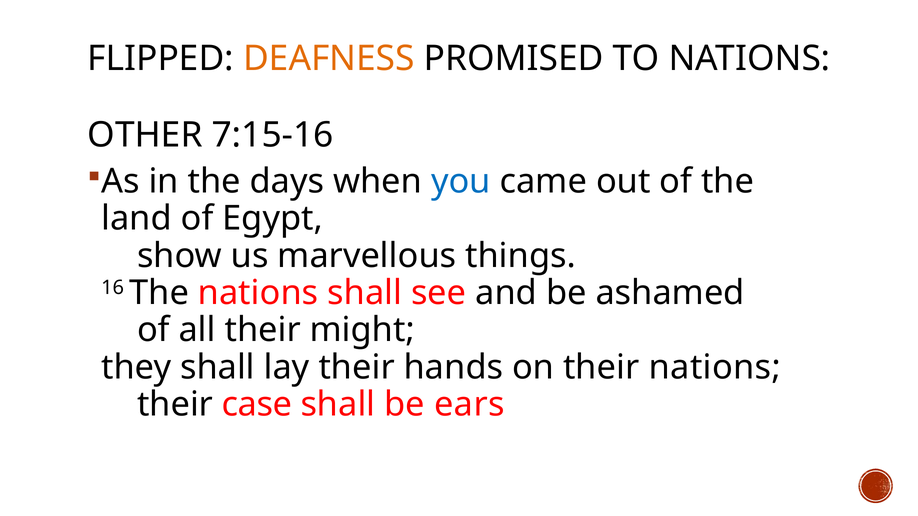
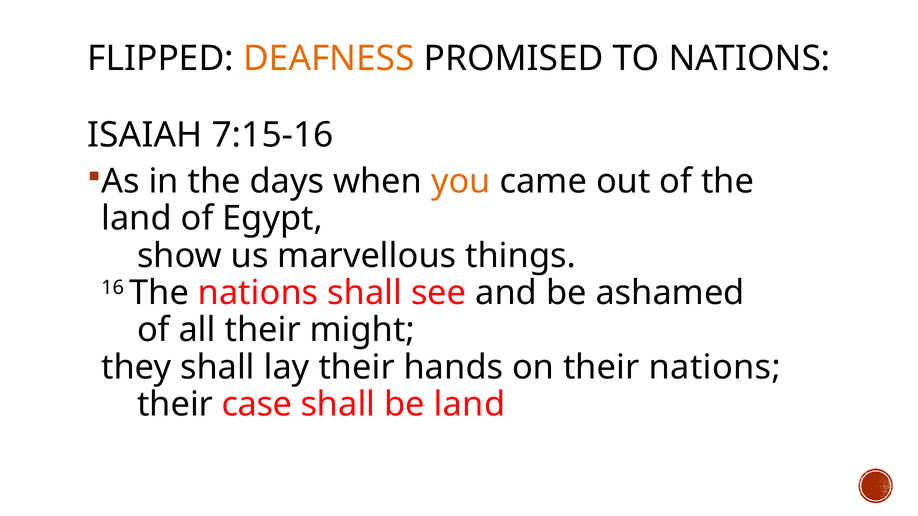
OTHER: OTHER -> ISAIAH
you colour: blue -> orange
be ears: ears -> land
